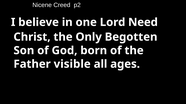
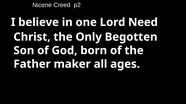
visible: visible -> maker
